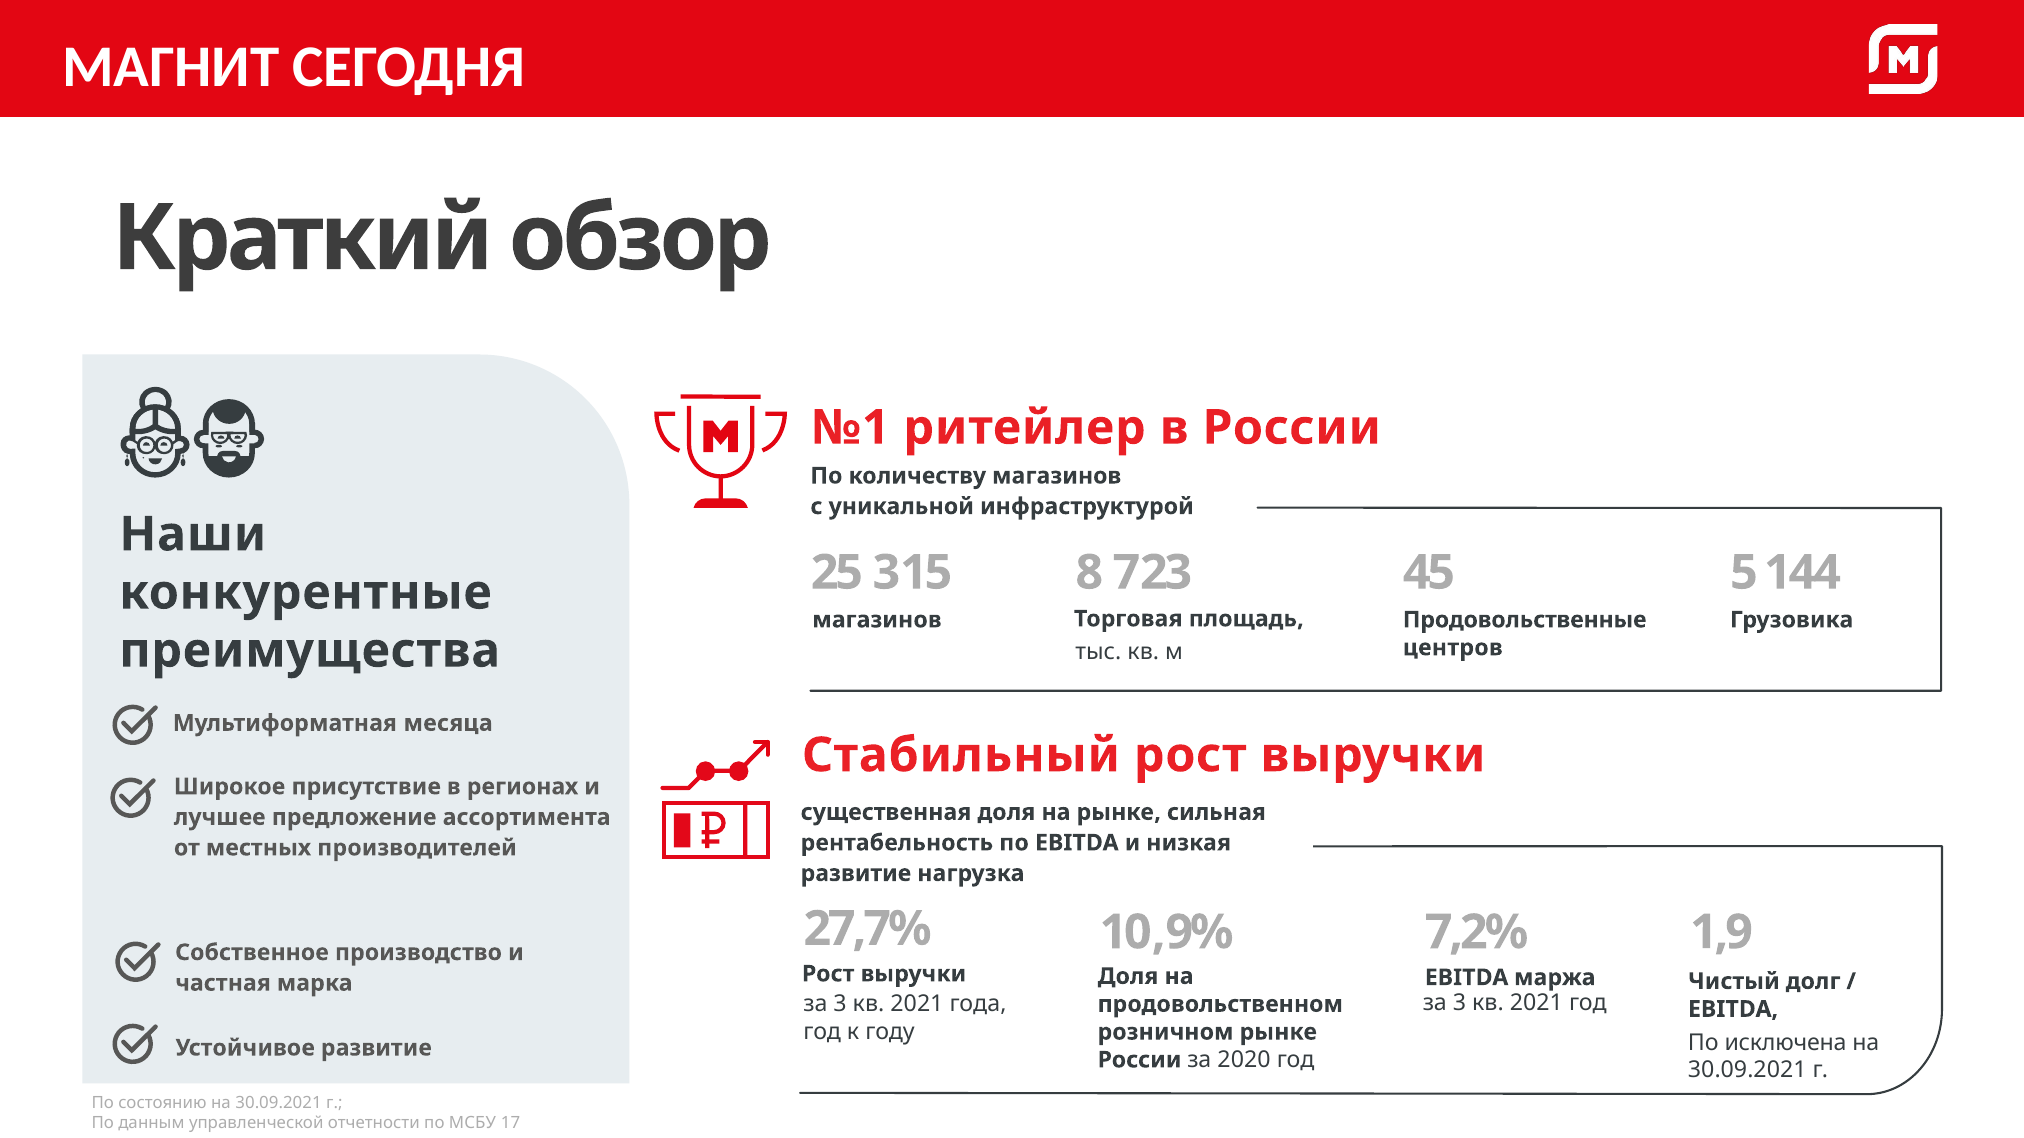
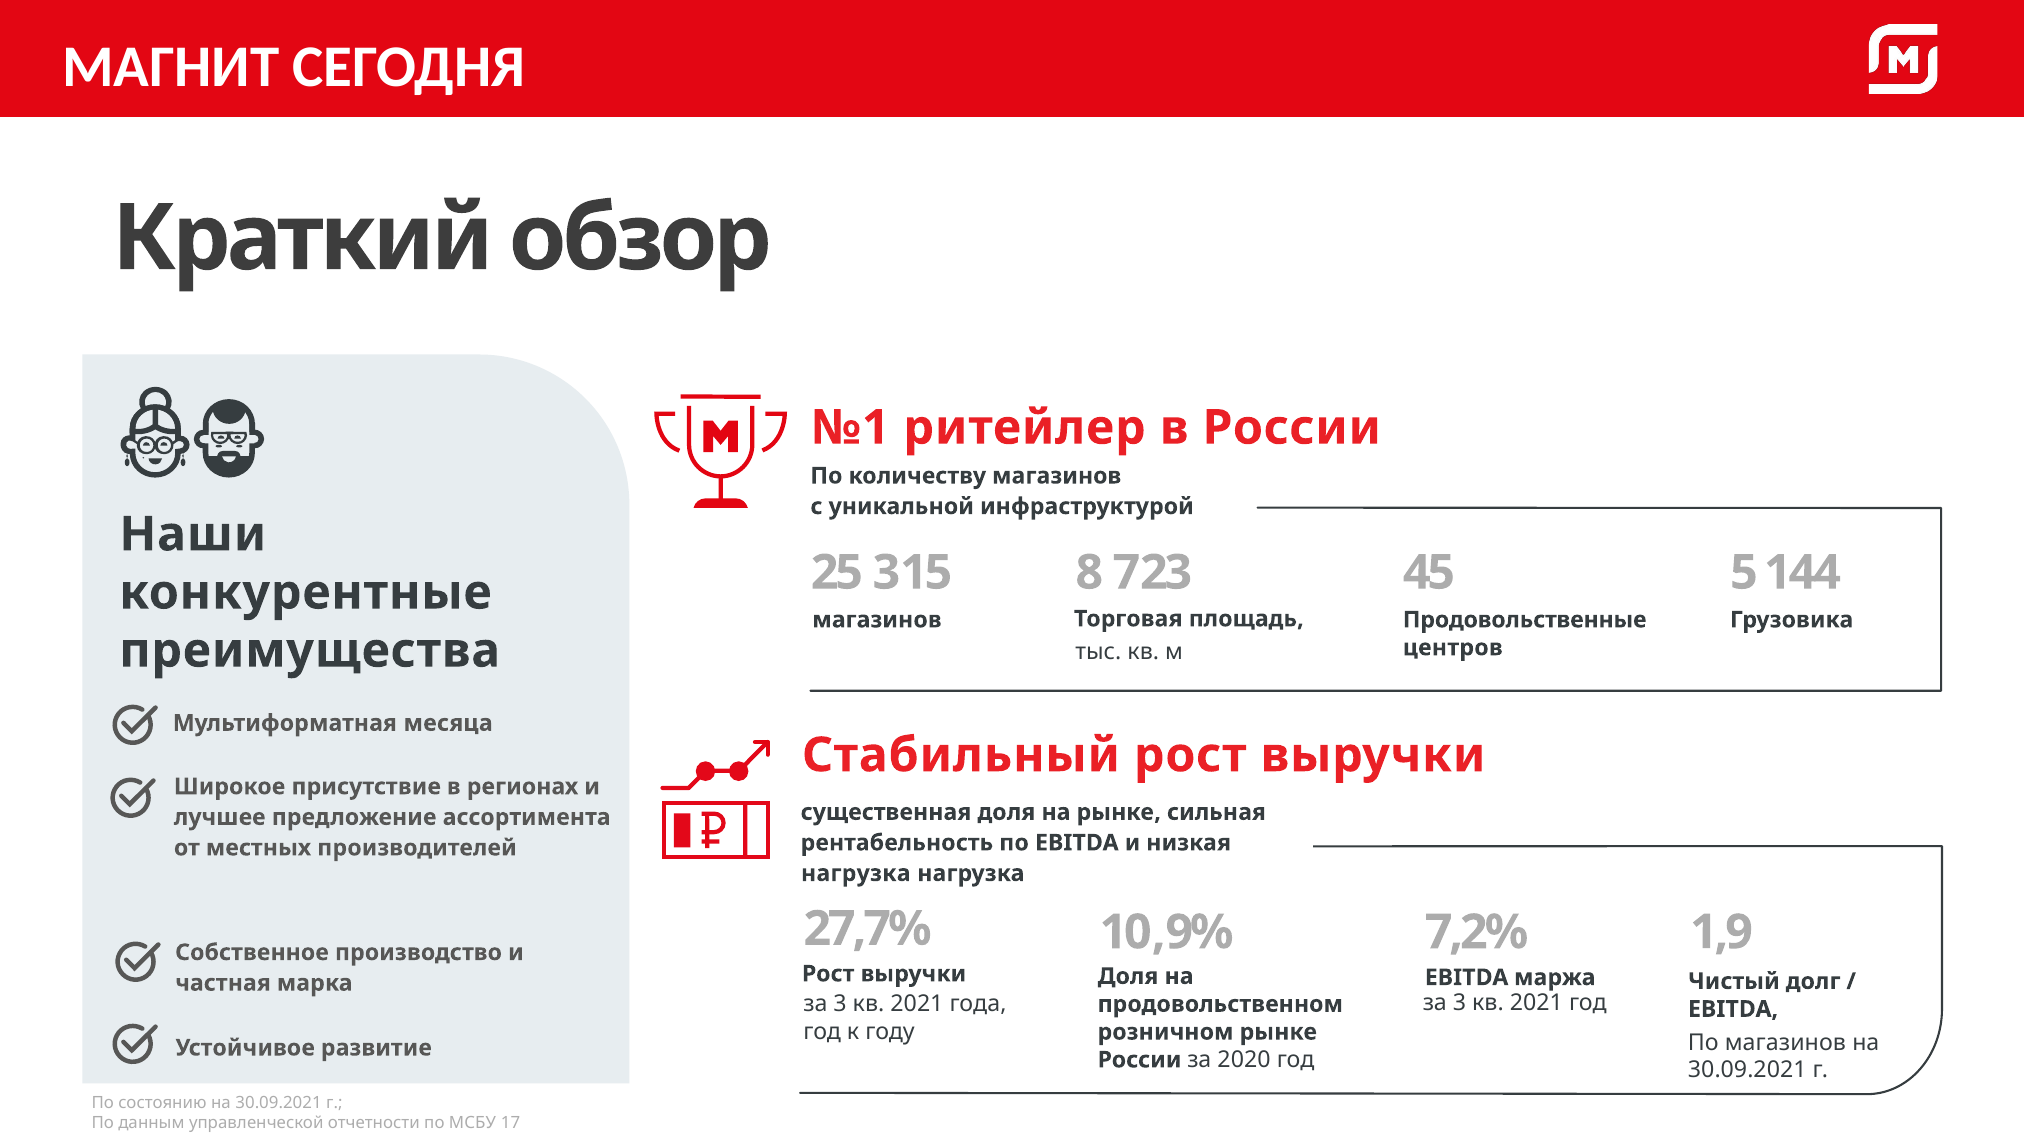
развитие at (856, 874): развитие -> нагрузка
По исключена: исключена -> магазинов
